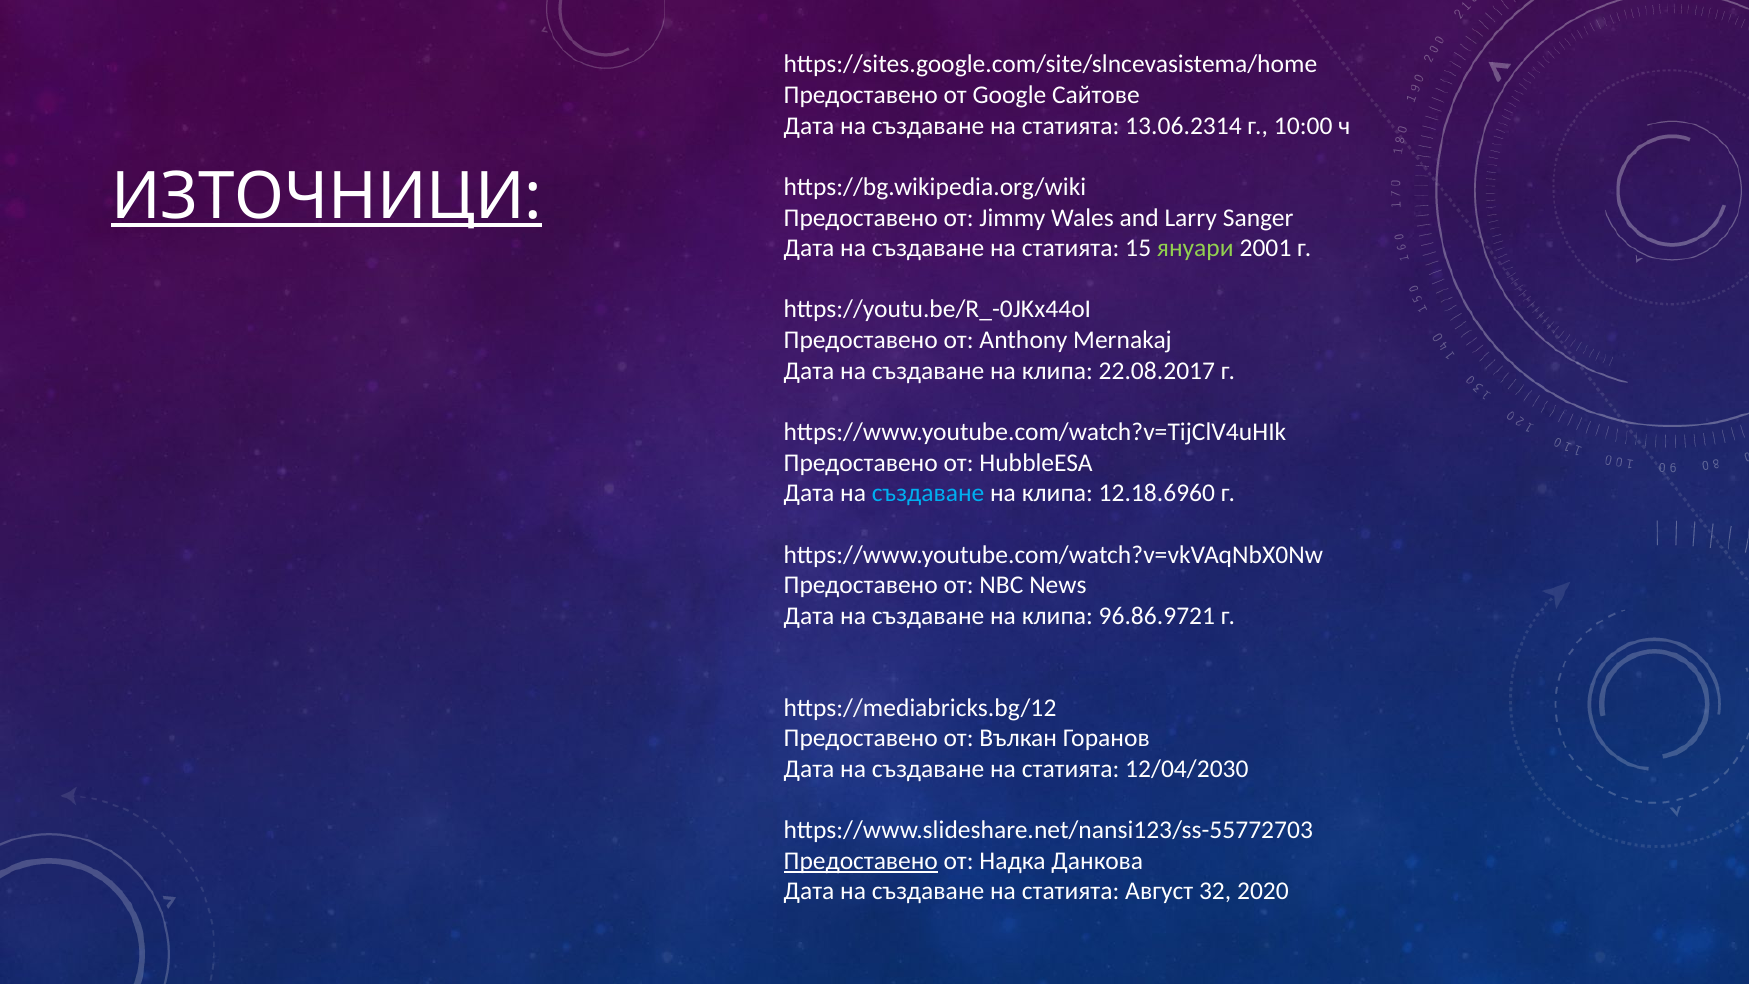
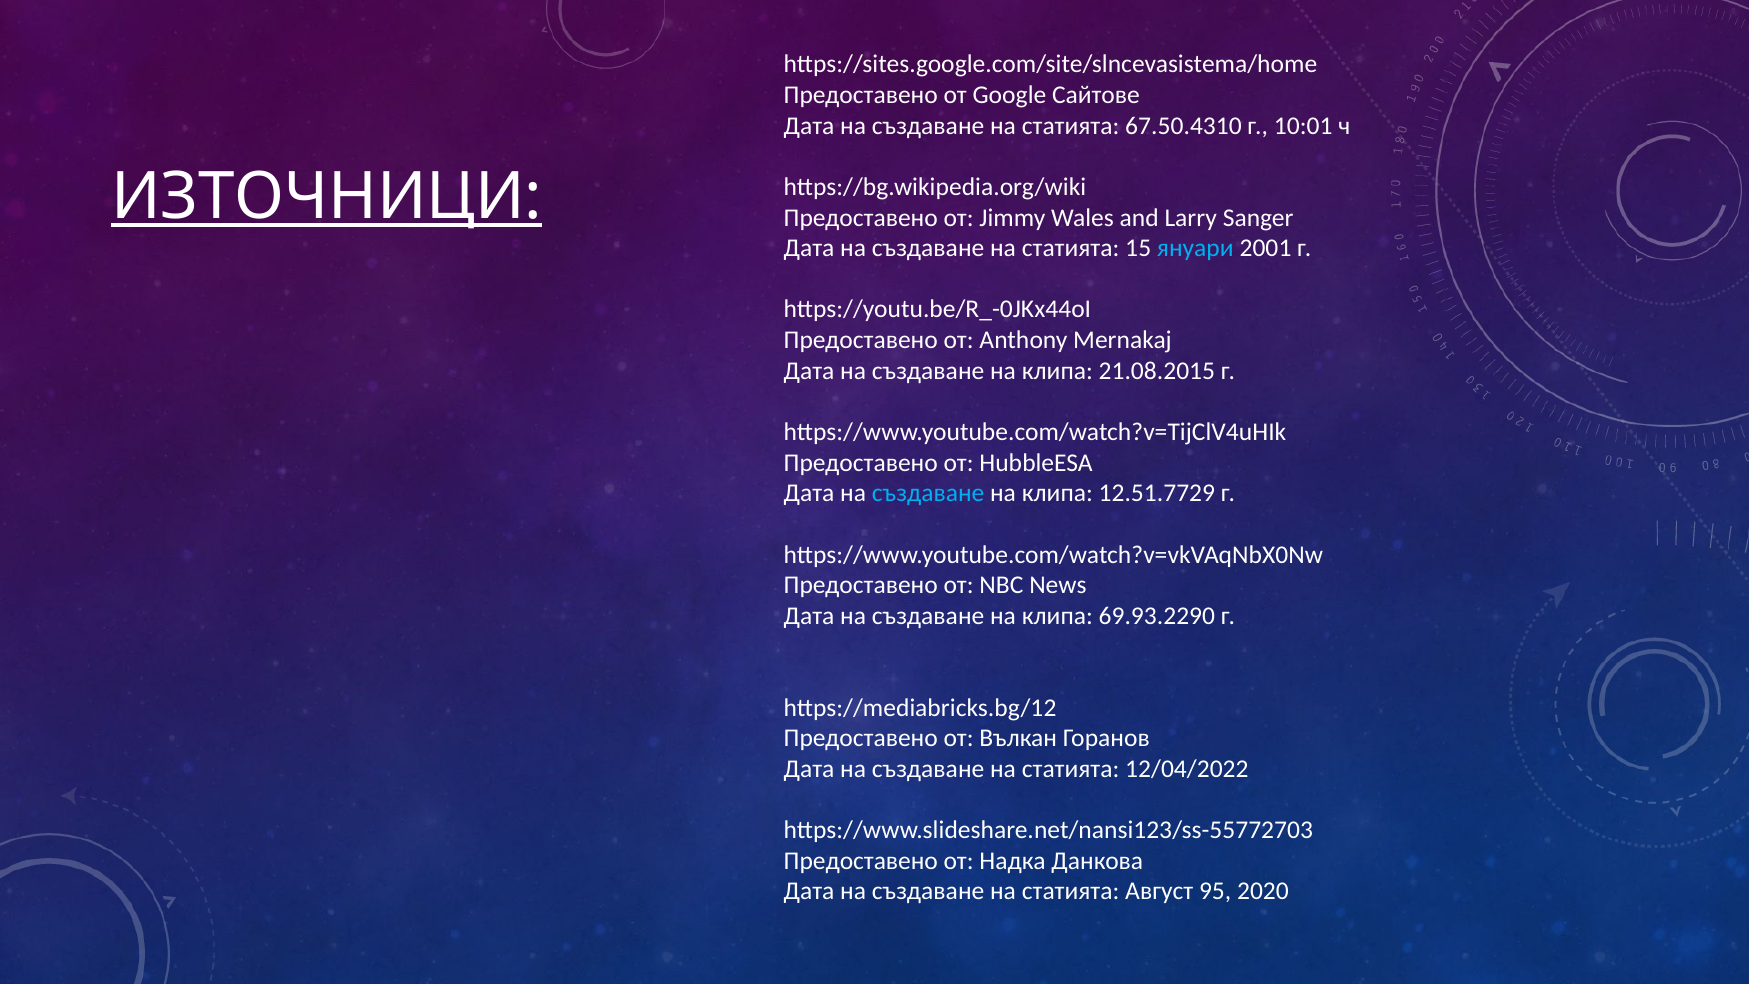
13.06.2314: 13.06.2314 -> 67.50.4310
10:00: 10:00 -> 10:01
януари colour: light green -> light blue
22.08.2017: 22.08.2017 -> 21.08.2015
12.18.6960: 12.18.6960 -> 12.51.7729
96.86.9721: 96.86.9721 -> 69.93.2290
12/04/2030: 12/04/2030 -> 12/04/2022
Предоставено at (861, 861) underline: present -> none
32: 32 -> 95
